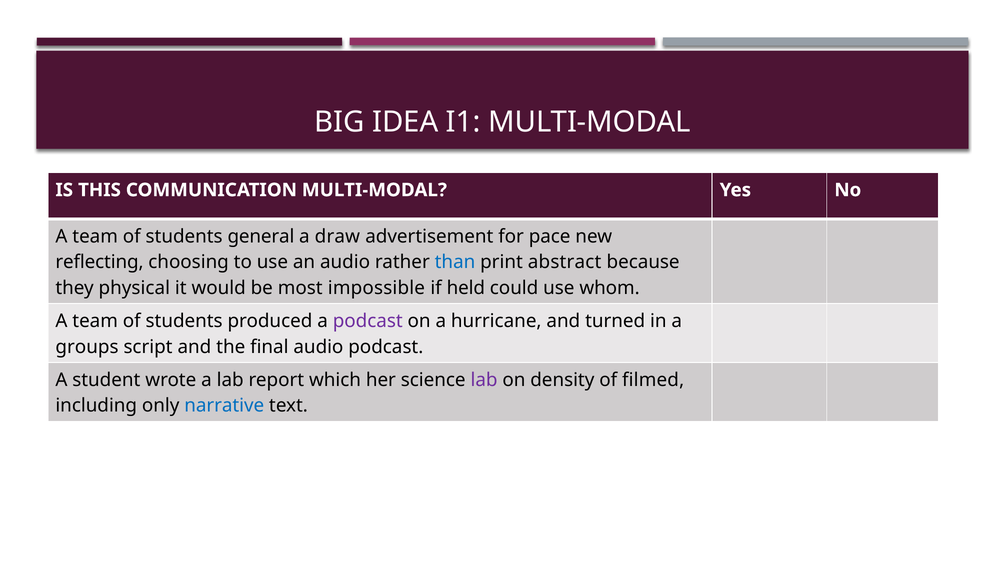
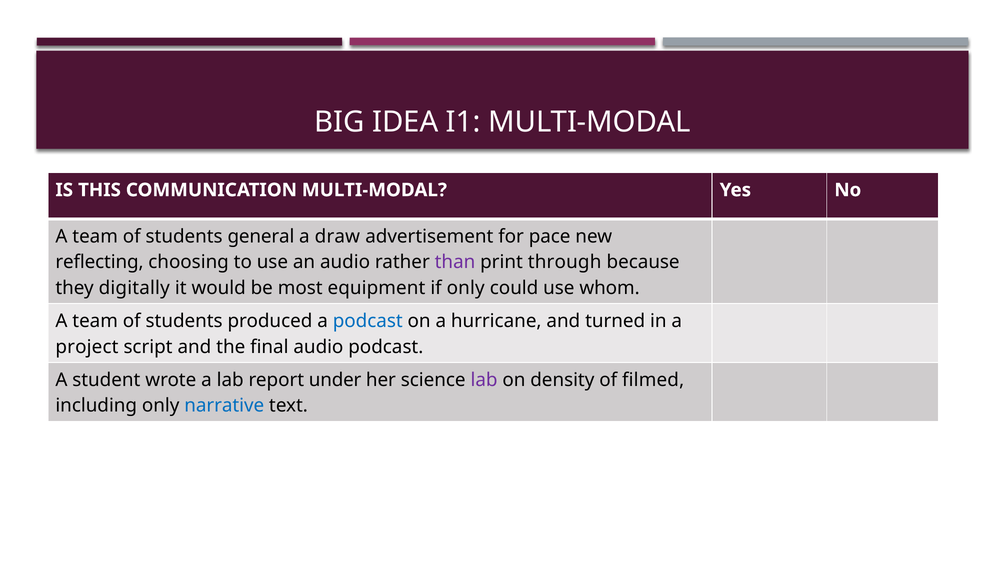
than colour: blue -> purple
abstract: abstract -> through
physical: physical -> digitally
impossible: impossible -> equipment
if held: held -> only
podcast at (368, 321) colour: purple -> blue
groups: groups -> project
which: which -> under
